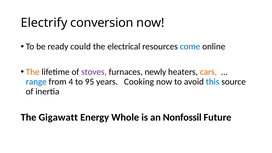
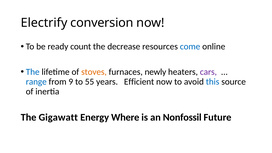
could: could -> count
electrical: electrical -> decrease
The at (33, 72) colour: orange -> blue
stoves colour: purple -> orange
cars colour: orange -> purple
4: 4 -> 9
95: 95 -> 55
Cooking: Cooking -> Efficient
Whole: Whole -> Where
